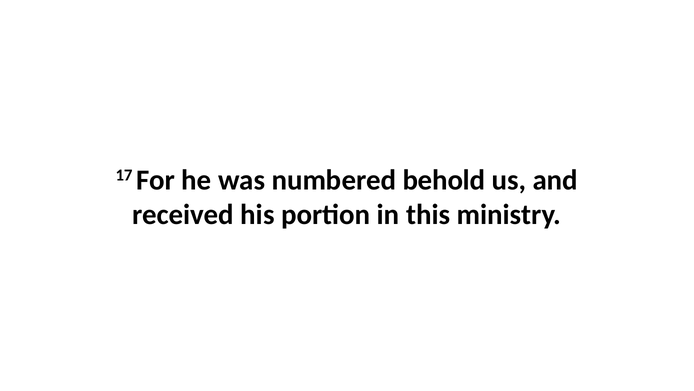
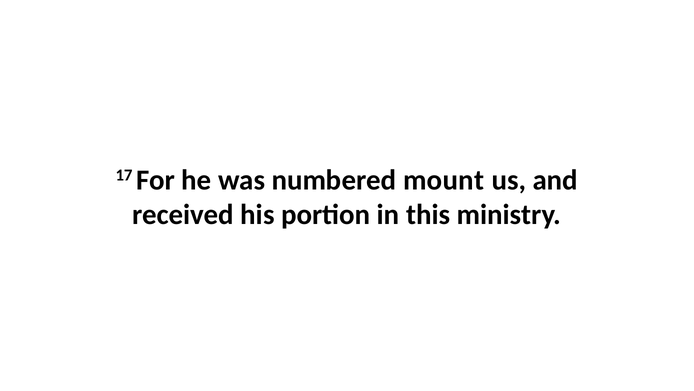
behold: behold -> mount
